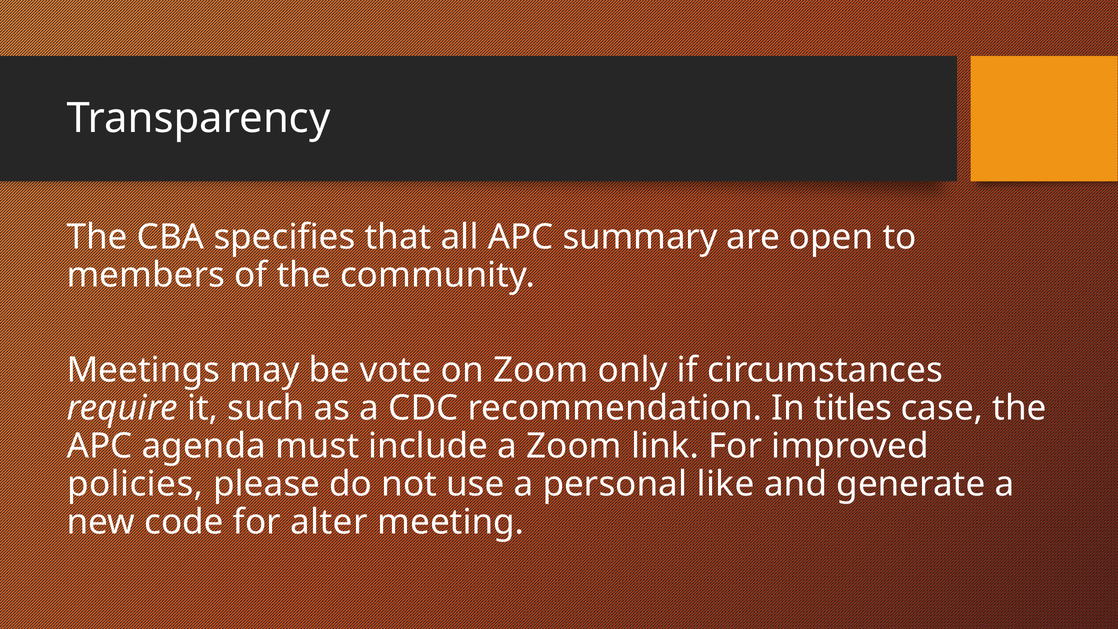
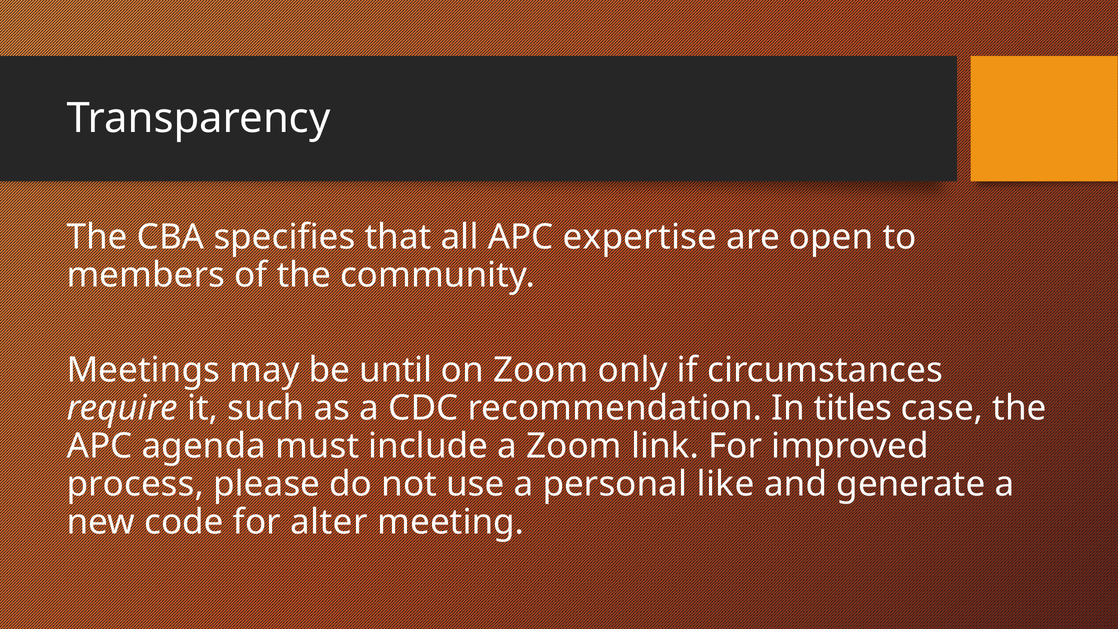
summary: summary -> expertise
vote: vote -> until
policies: policies -> process
